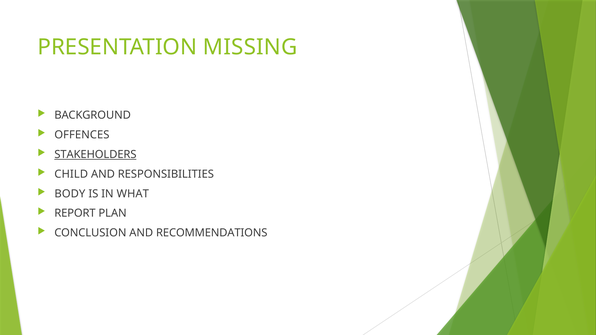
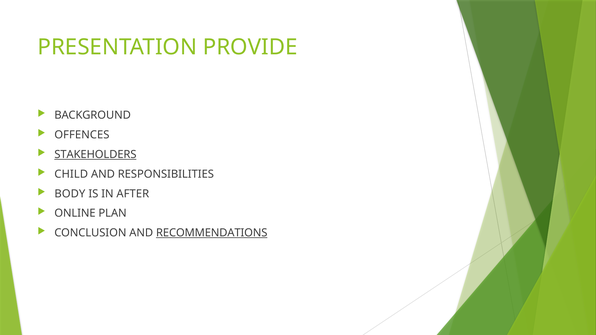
MISSING: MISSING -> PROVIDE
WHAT: WHAT -> AFTER
REPORT: REPORT -> ONLINE
RECOMMENDATIONS underline: none -> present
